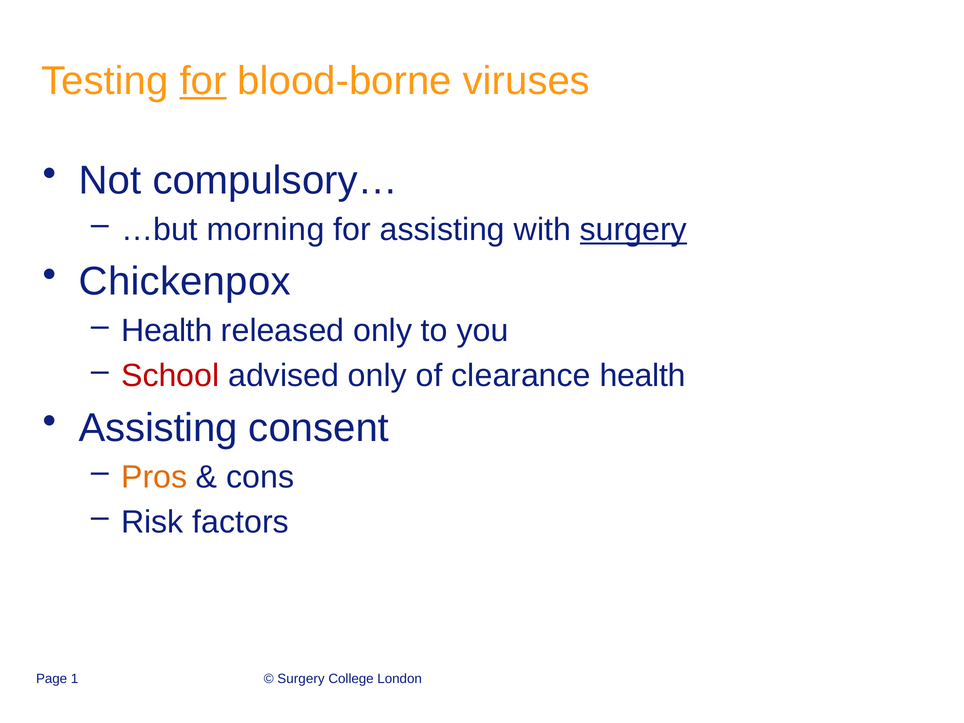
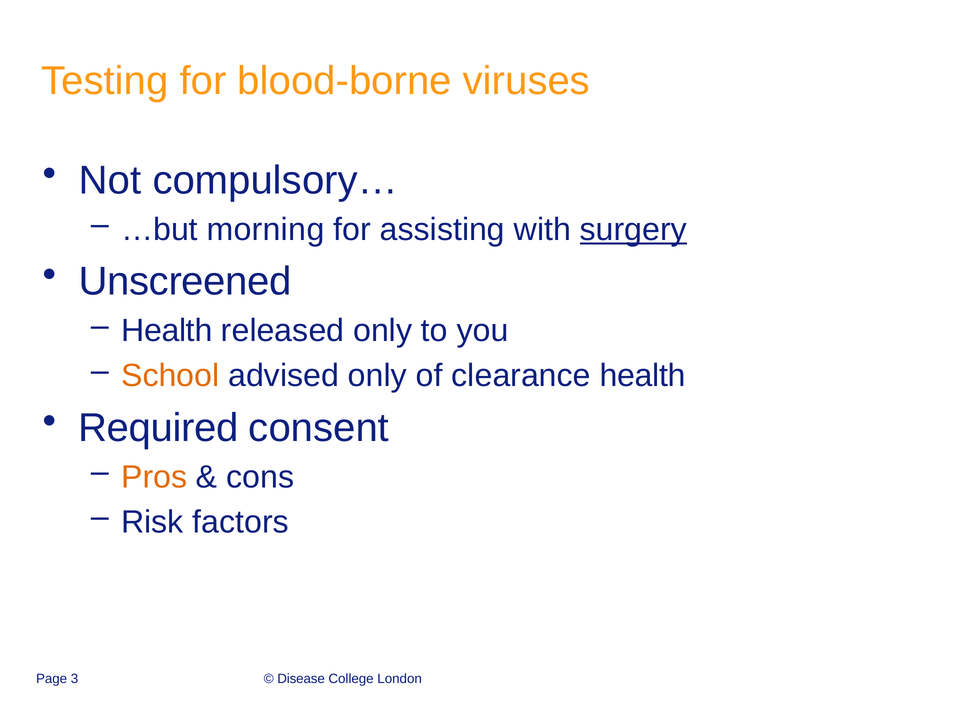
for at (203, 81) underline: present -> none
Chickenpox: Chickenpox -> Unscreened
School colour: red -> orange
Assisting at (158, 428): Assisting -> Required
1: 1 -> 3
Surgery at (301, 679): Surgery -> Disease
